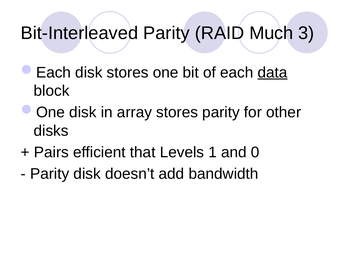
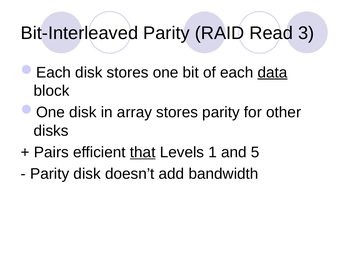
Much: Much -> Read
that underline: none -> present
0: 0 -> 5
